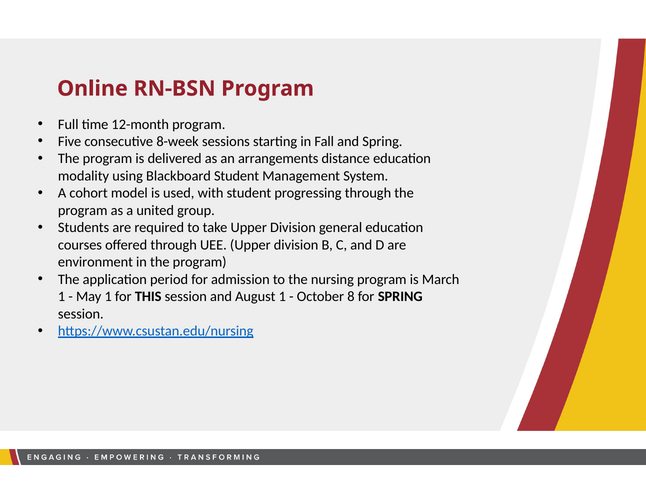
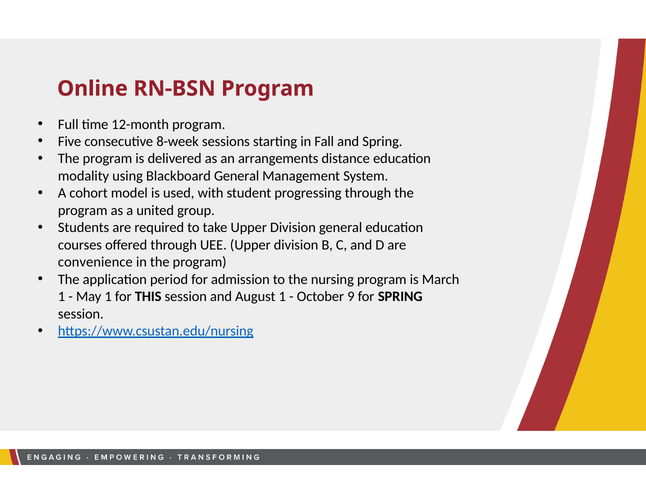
Blackboard Student: Student -> General
environment: environment -> convenience
8: 8 -> 9
